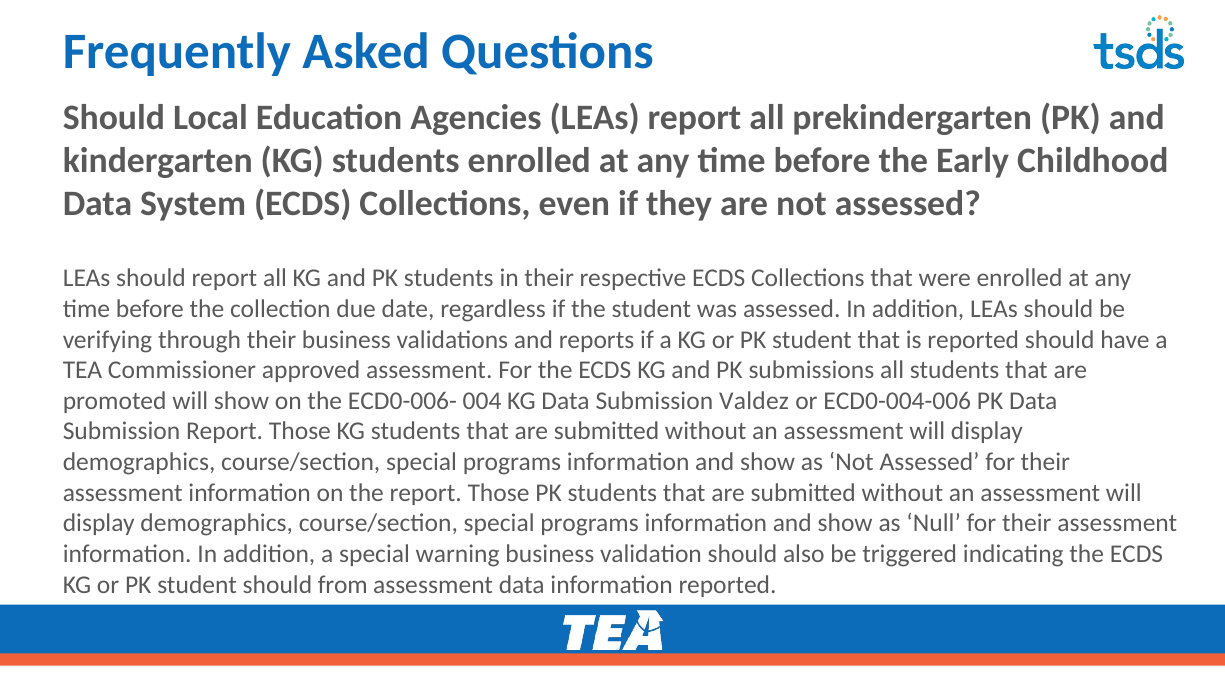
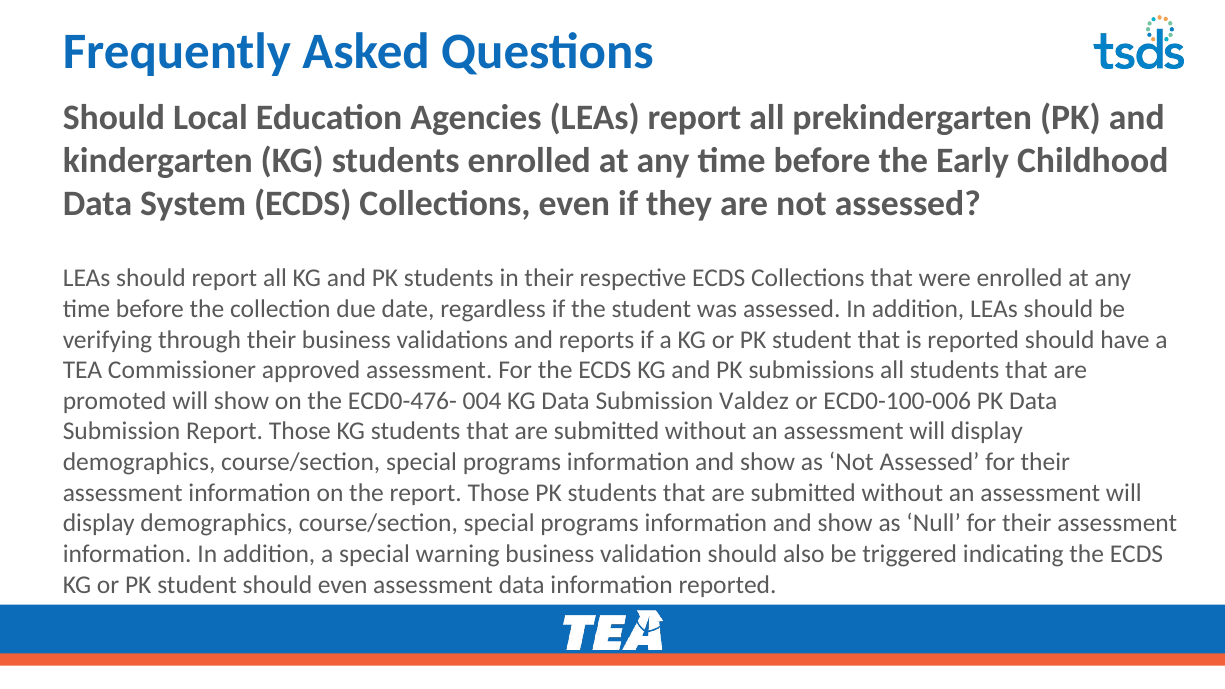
ECD0-006-: ECD0-006- -> ECD0-476-
ECD0-004-006: ECD0-004-006 -> ECD0-100-006
should from: from -> even
